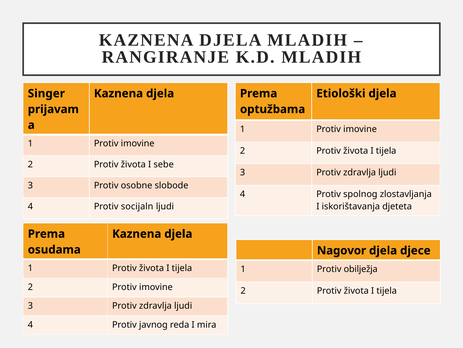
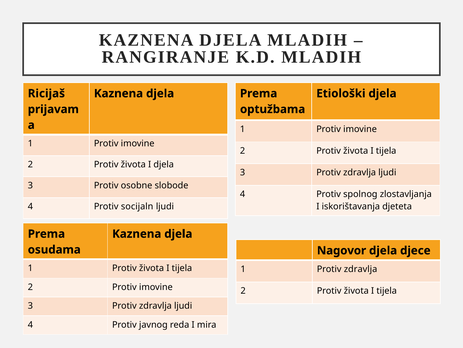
Singer: Singer -> Ricijaš
I sebe: sebe -> djela
1 Protiv obilježja: obilježja -> zdravlja
